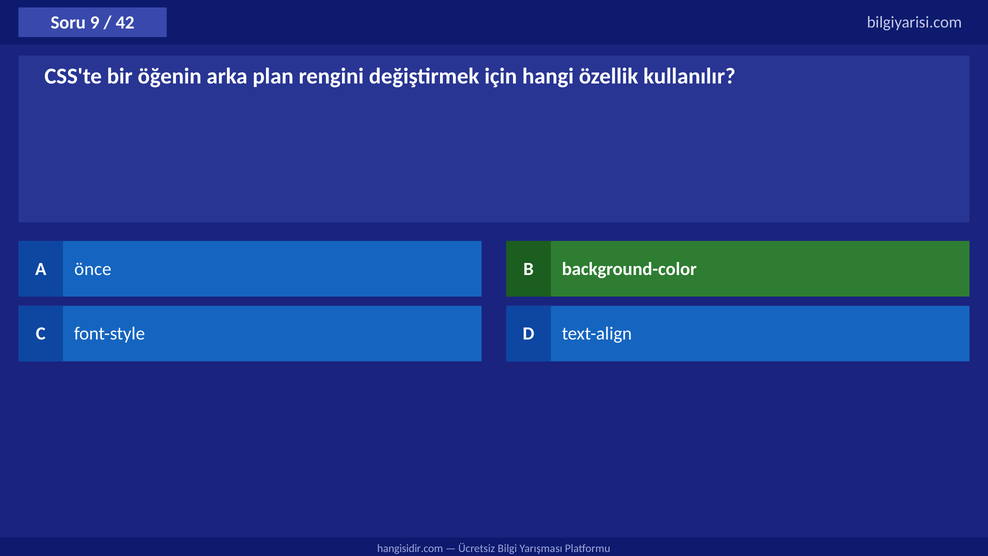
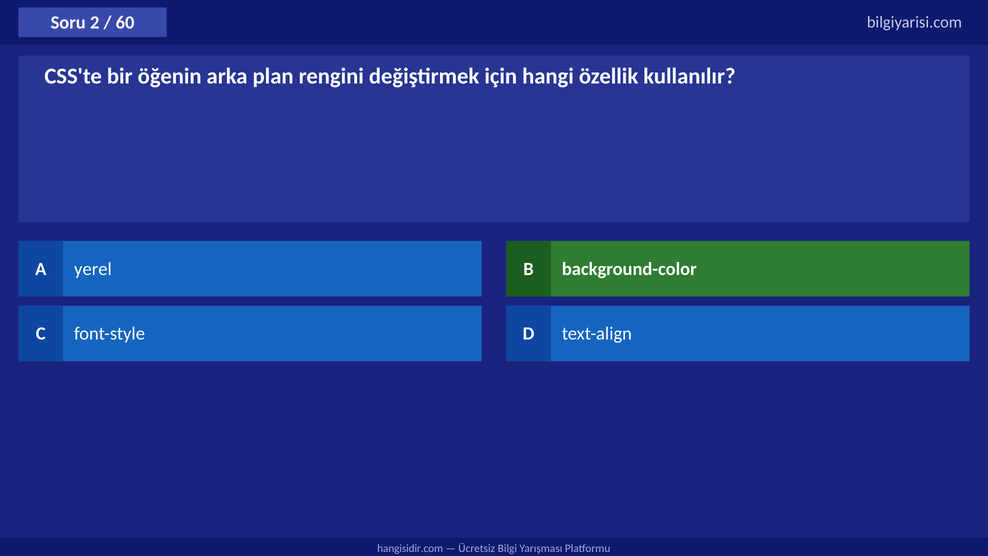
9: 9 -> 2
42: 42 -> 60
önce: önce -> yerel
